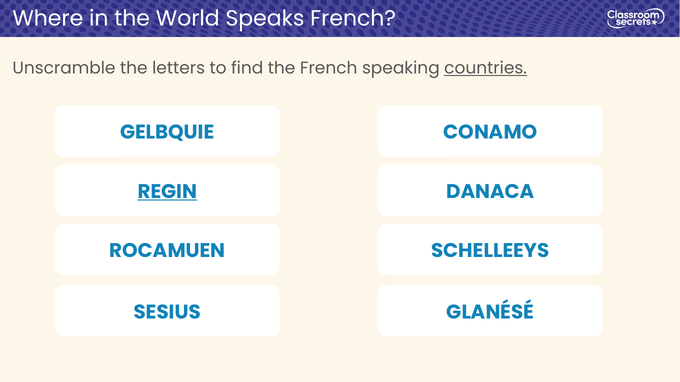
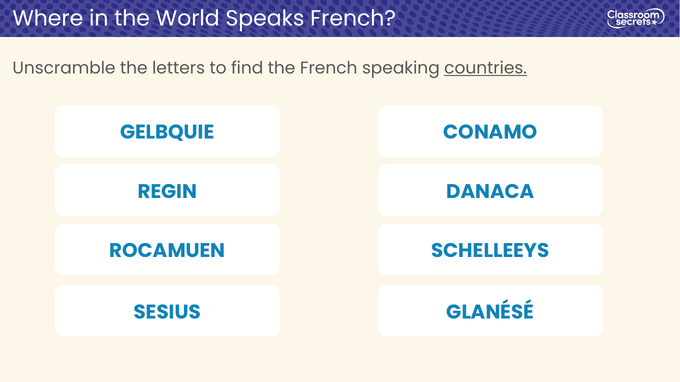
REGIN underline: present -> none
